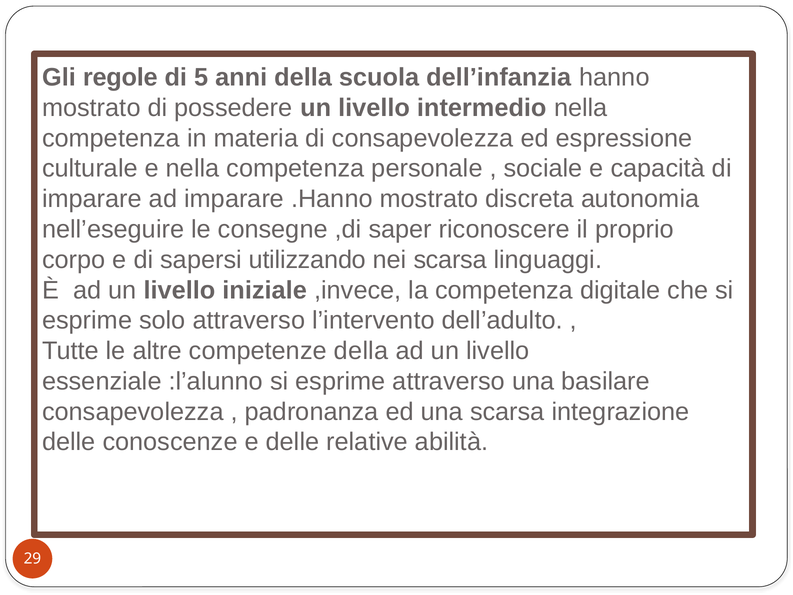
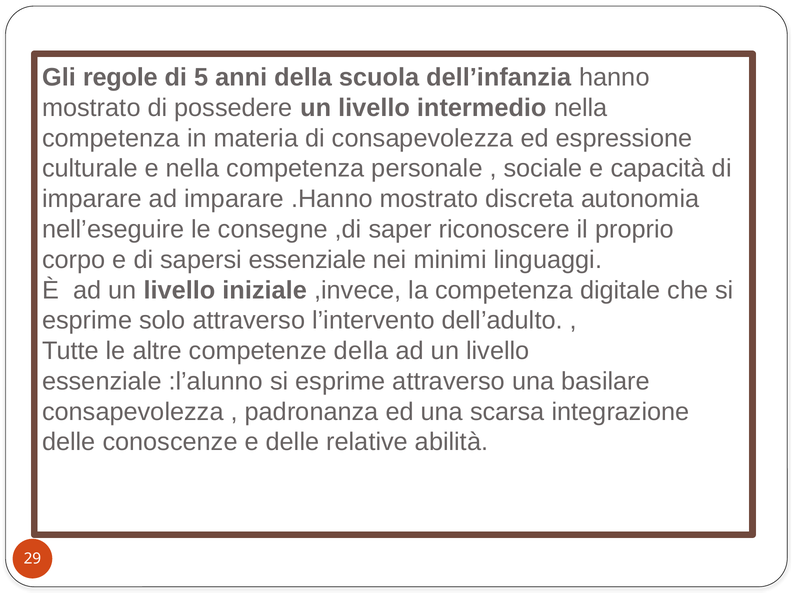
sapersi utilizzando: utilizzando -> essenziale
nei scarsa: scarsa -> minimi
